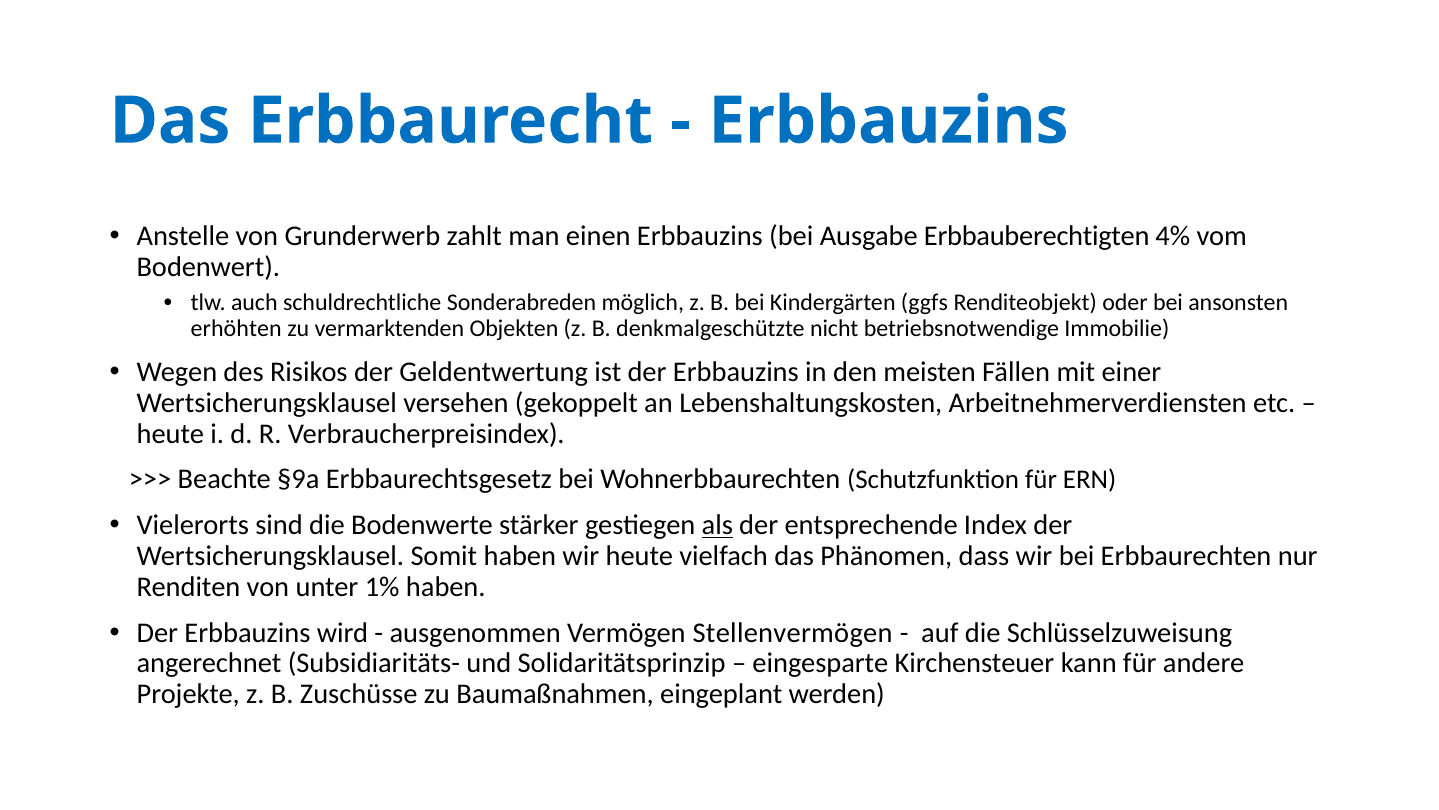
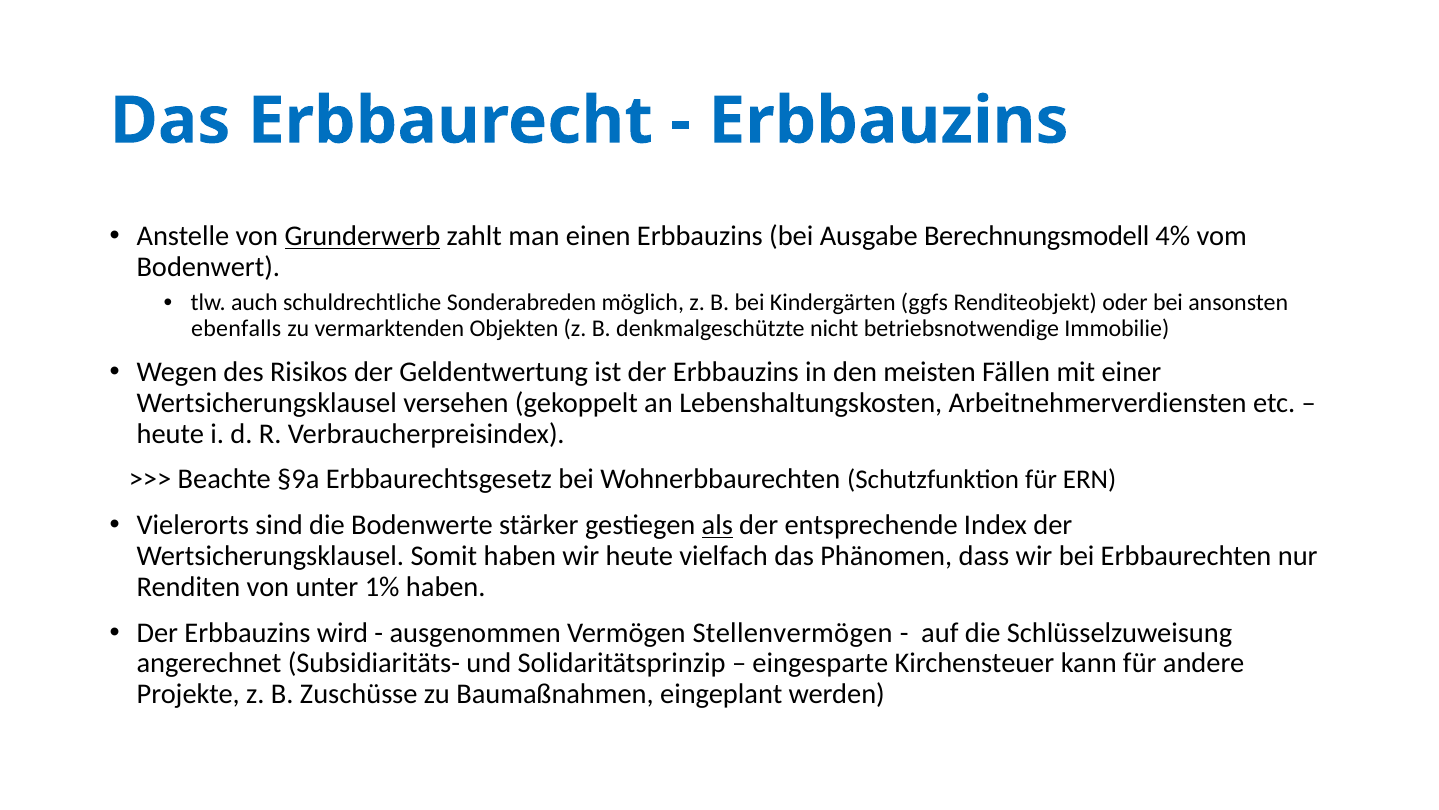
Grunderwerb underline: none -> present
Erbbauberechtigten: Erbbauberechtigten -> Berechnungsmodell
erhöhten: erhöhten -> ebenfalls
